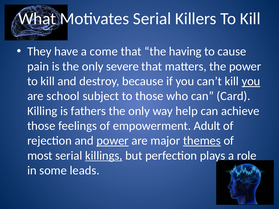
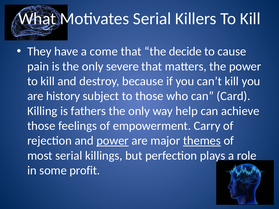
having: having -> decide
you at (251, 81) underline: present -> none
school: school -> history
Adult: Adult -> Carry
killings underline: present -> none
leads: leads -> profit
